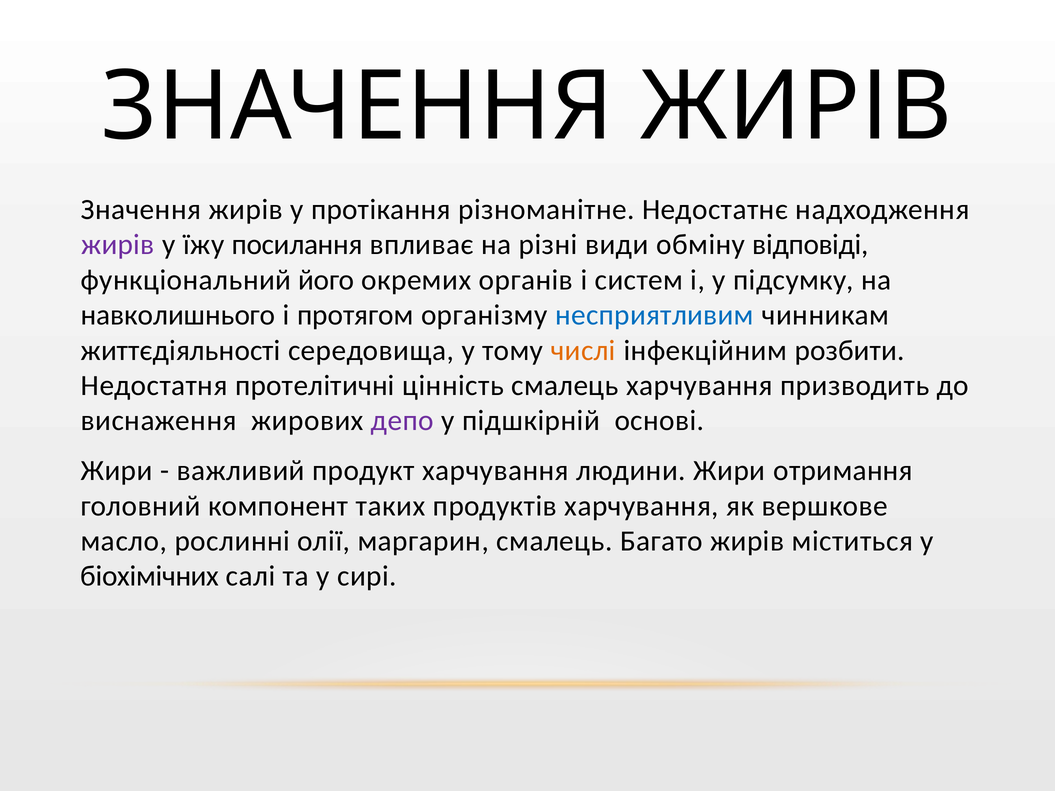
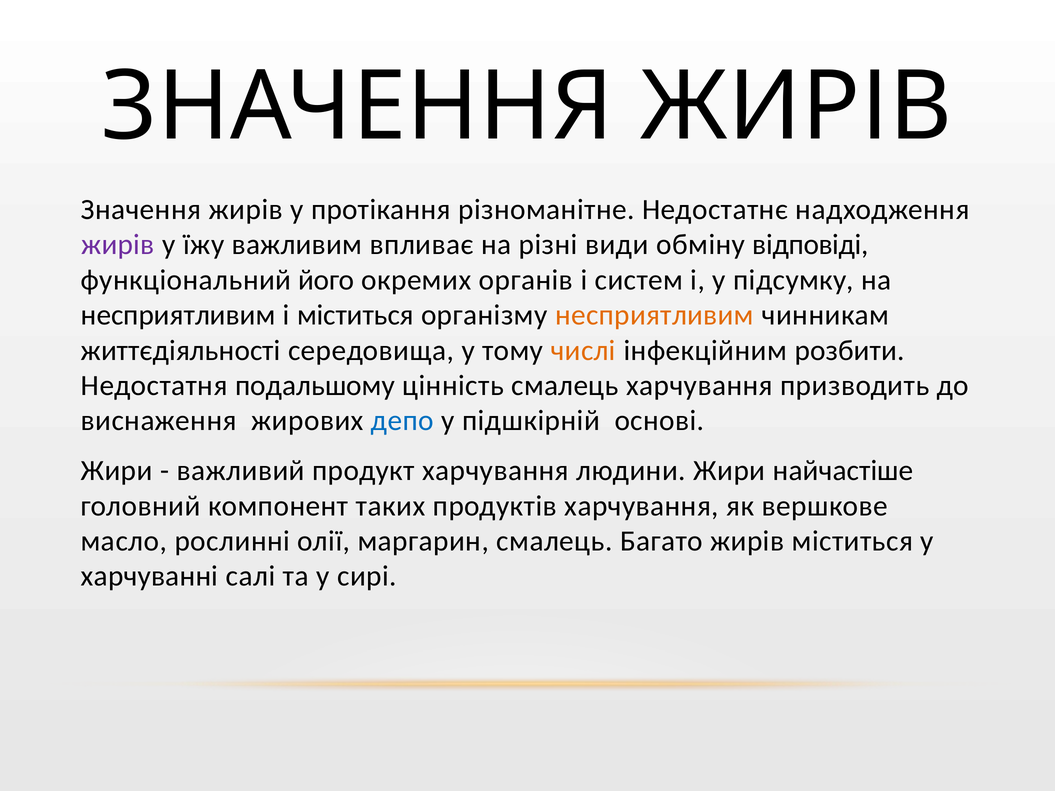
посилання: посилання -> важливим
навколишнього at (178, 315): навколишнього -> несприятливим
і протягом: протягом -> міститься
несприятливим at (655, 315) colour: blue -> orange
протелітичні: протелітичні -> подальшому
депо colour: purple -> blue
отримання: отримання -> найчастіше
біохімічних: біохімічних -> харчуванні
